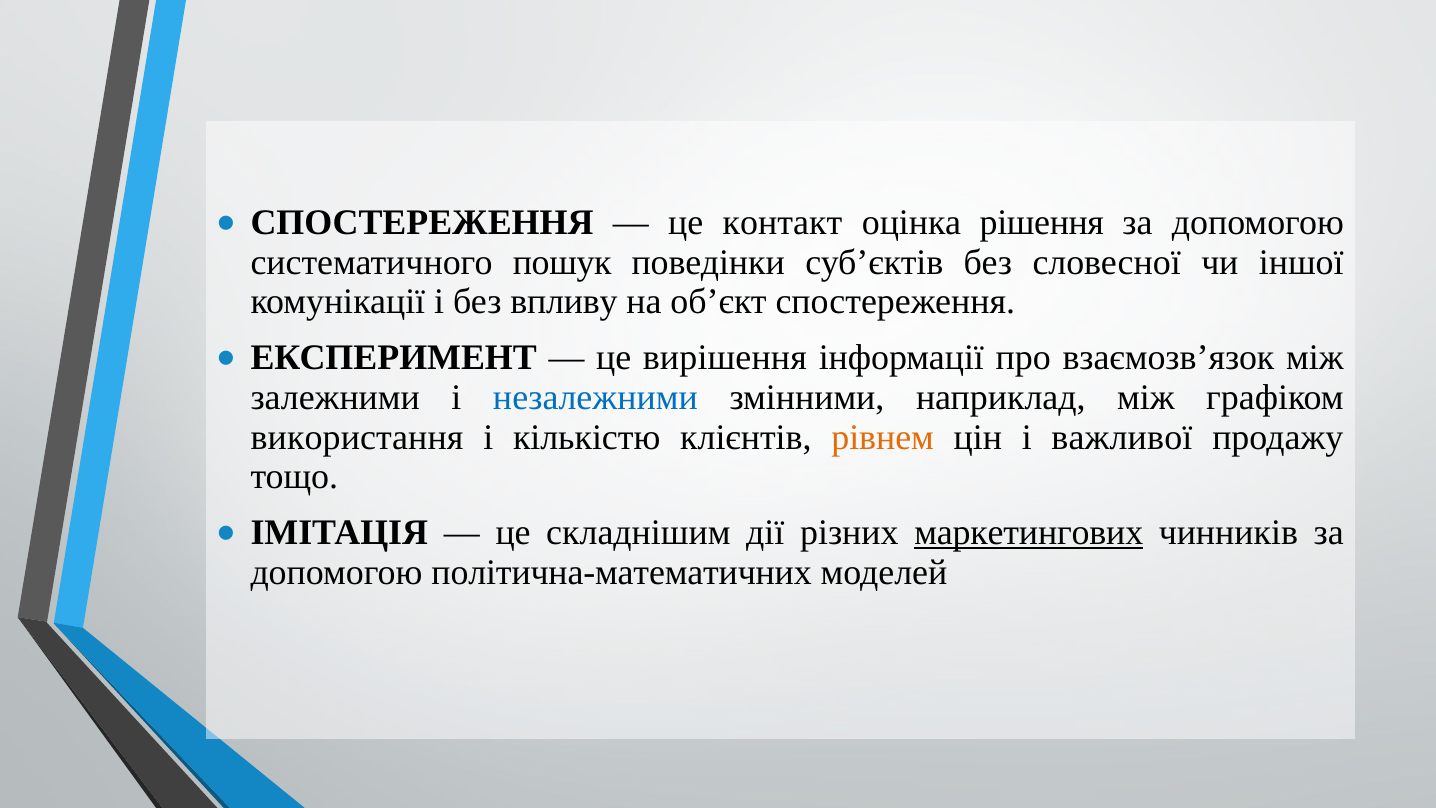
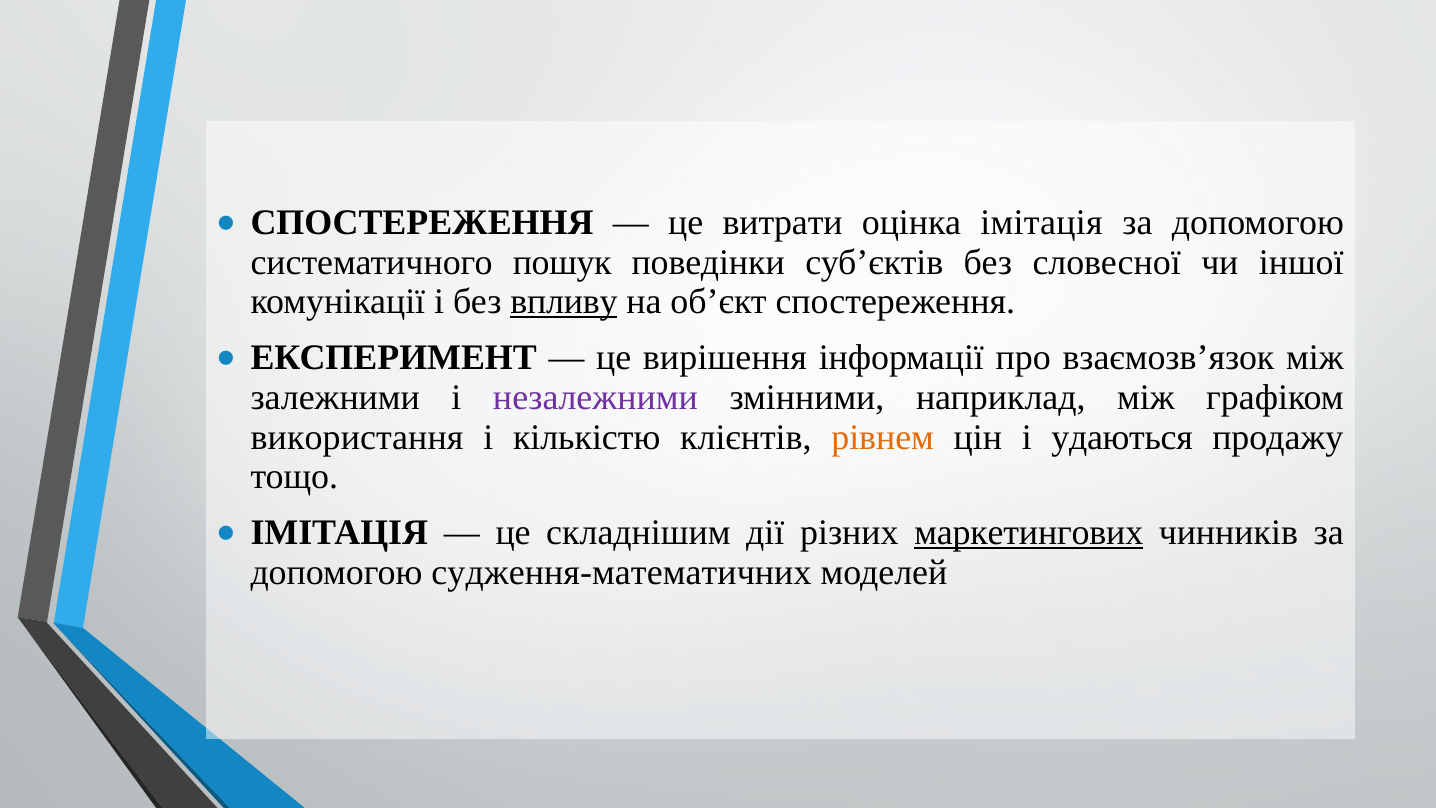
контакт: контакт -> витрати
оцінка рішення: рішення -> імітація
впливу underline: none -> present
незалежними colour: blue -> purple
важливої: важливої -> удаються
політична-математичних: політична-математичних -> судження-математичних
